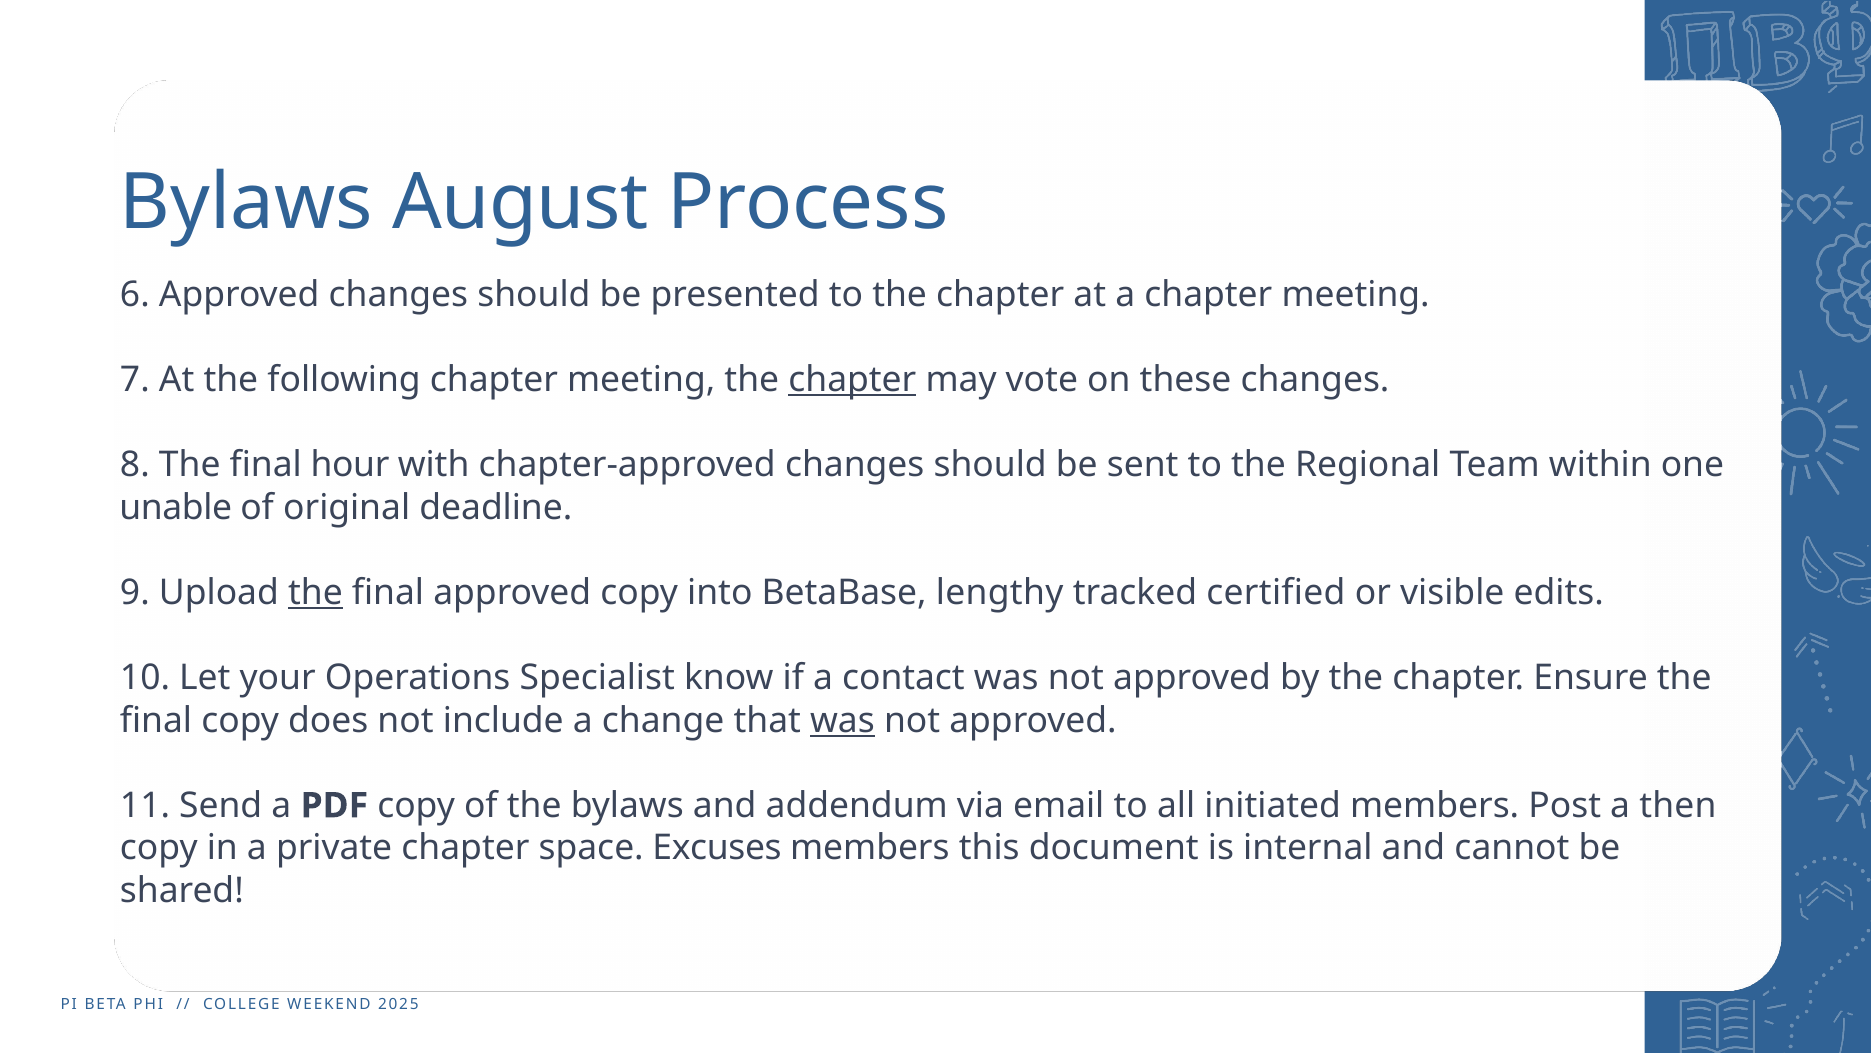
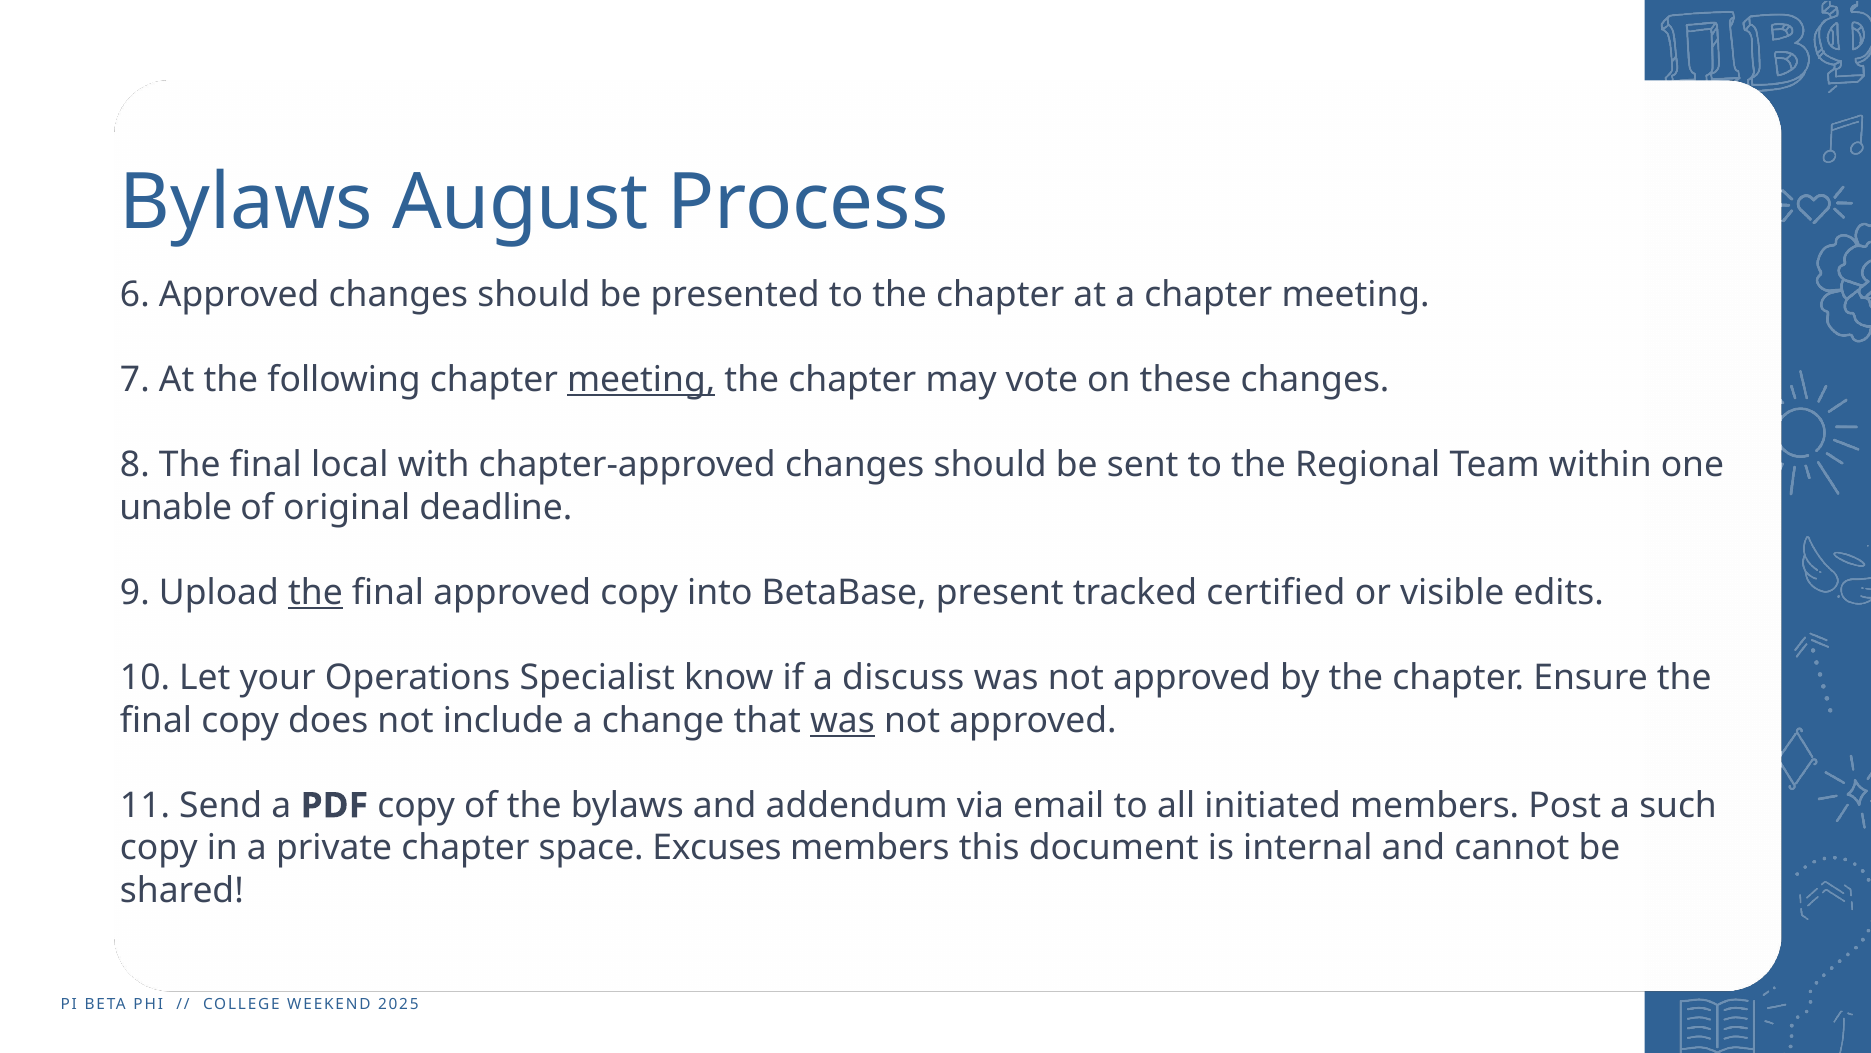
meeting at (641, 380) underline: none -> present
chapter at (852, 380) underline: present -> none
hour: hour -> local
lengthy: lengthy -> present
contact: contact -> discuss
then: then -> such
